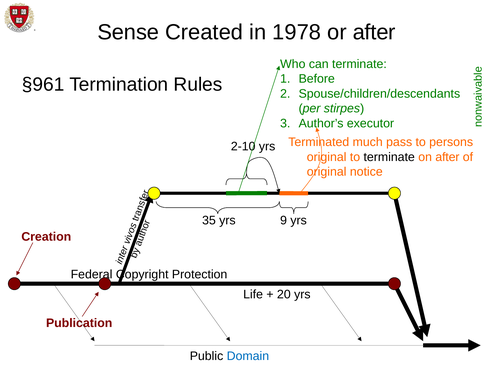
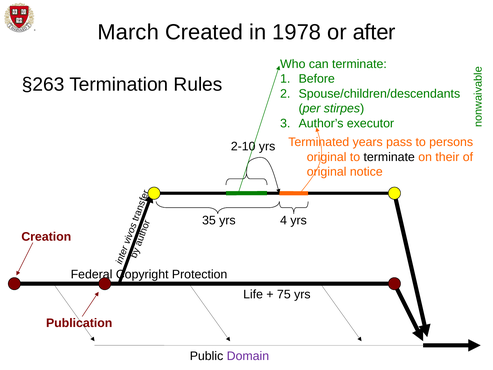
Sense: Sense -> March
§961: §961 -> §263
much: much -> years
on after: after -> their
9: 9 -> 4
20: 20 -> 75
Domain colour: blue -> purple
